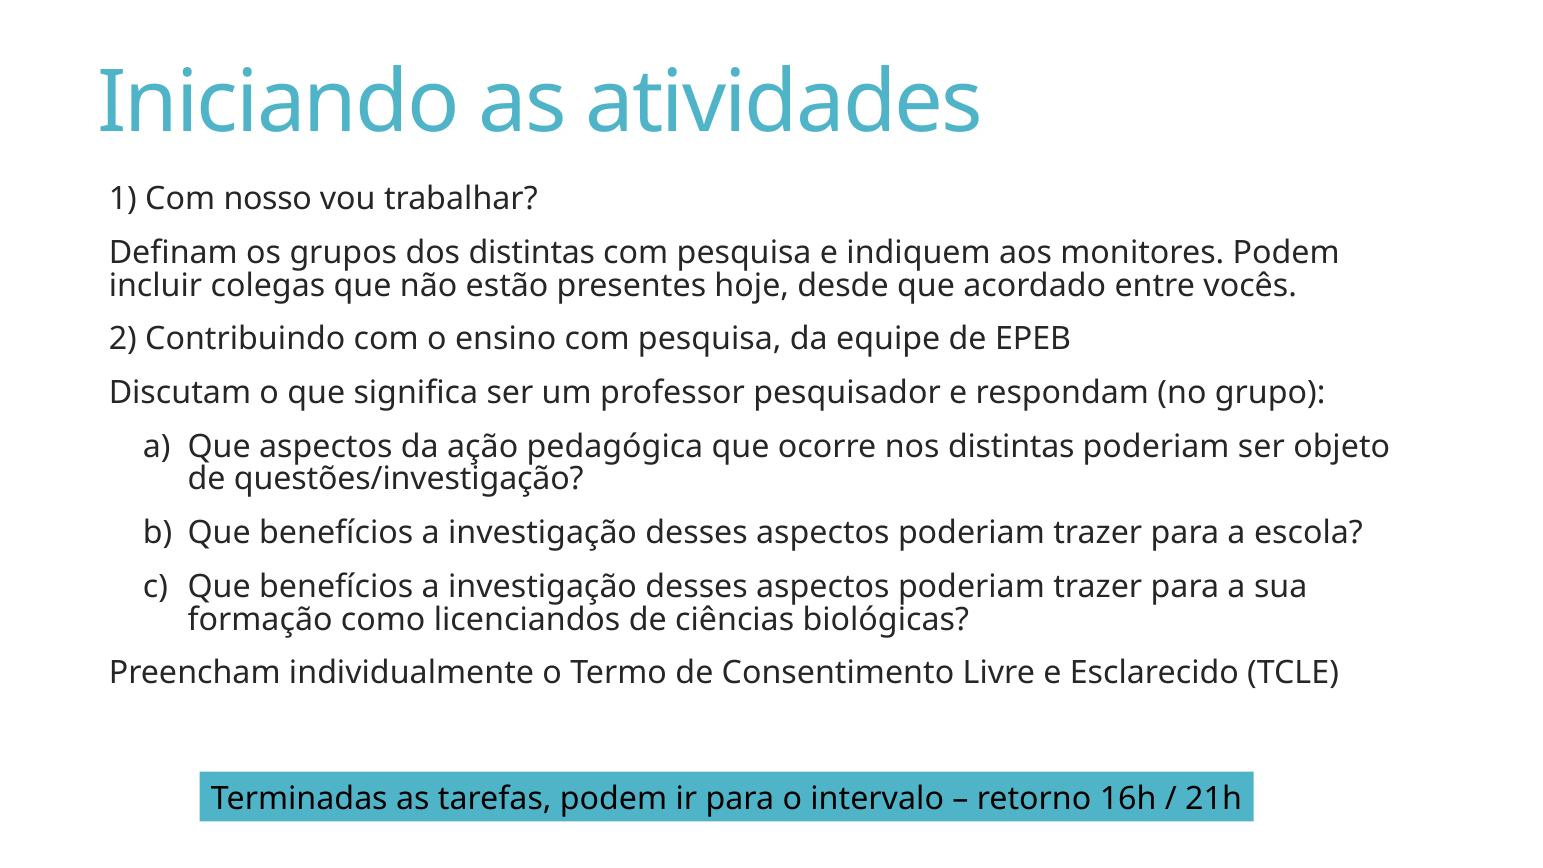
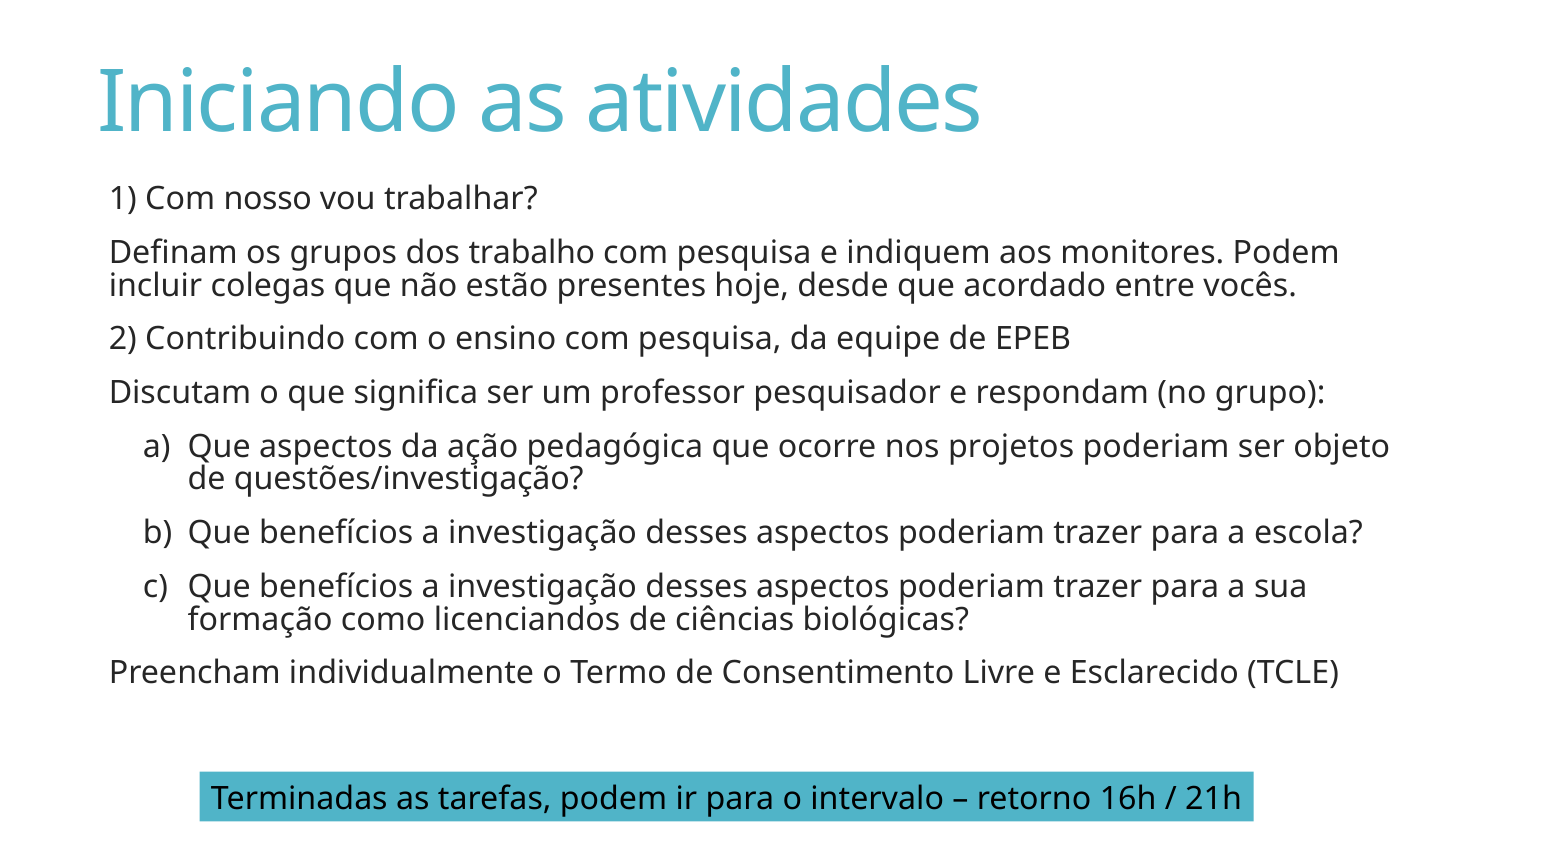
dos distintas: distintas -> trabalho
nos distintas: distintas -> projetos
